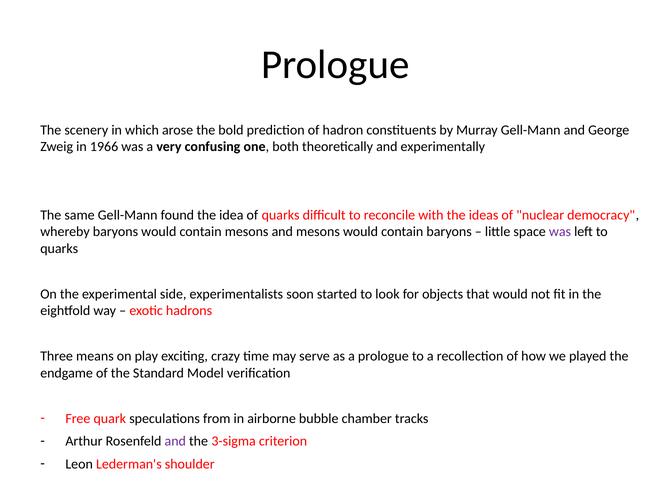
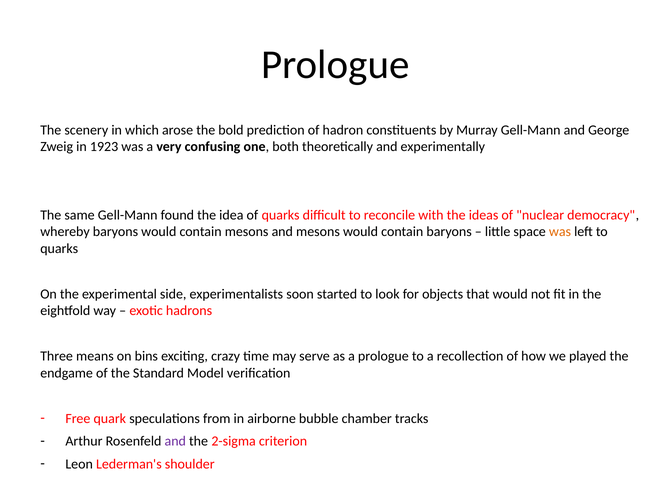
1966: 1966 -> 1923
was at (560, 232) colour: purple -> orange
play: play -> bins
3-sigma: 3-sigma -> 2-sigma
